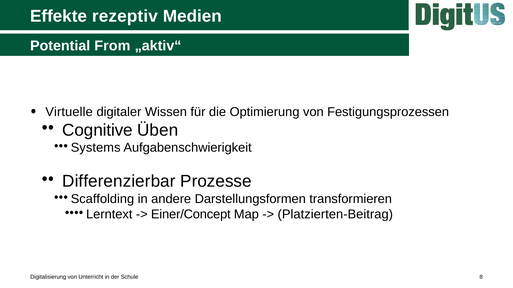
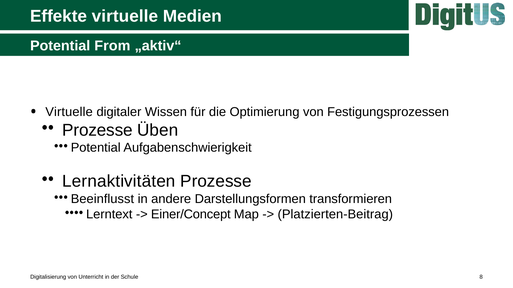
Effekte rezeptiv: rezeptiv -> virtuelle
Cognitive at (97, 130): Cognitive -> Prozesse
Systems at (96, 148): Systems -> Potential
Differenzierbar: Differenzierbar -> Lernaktivitäten
Scaffolding: Scaffolding -> Beeinflusst
